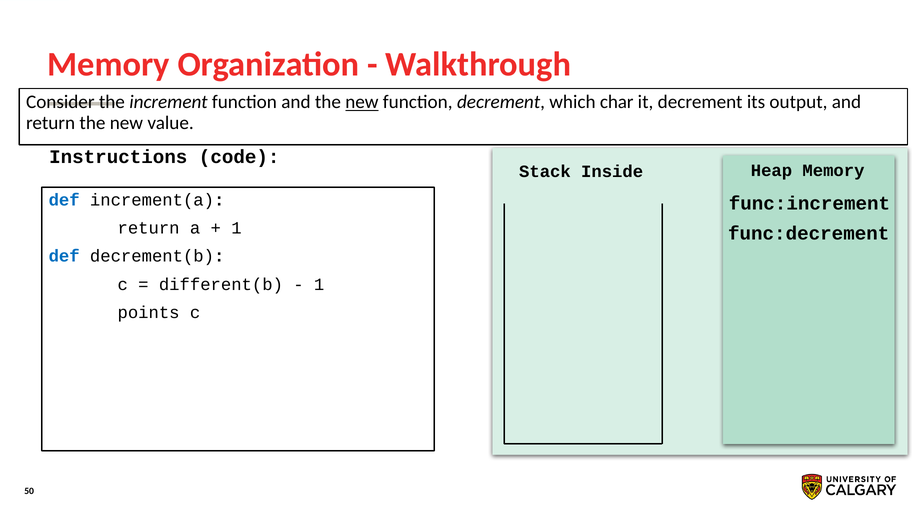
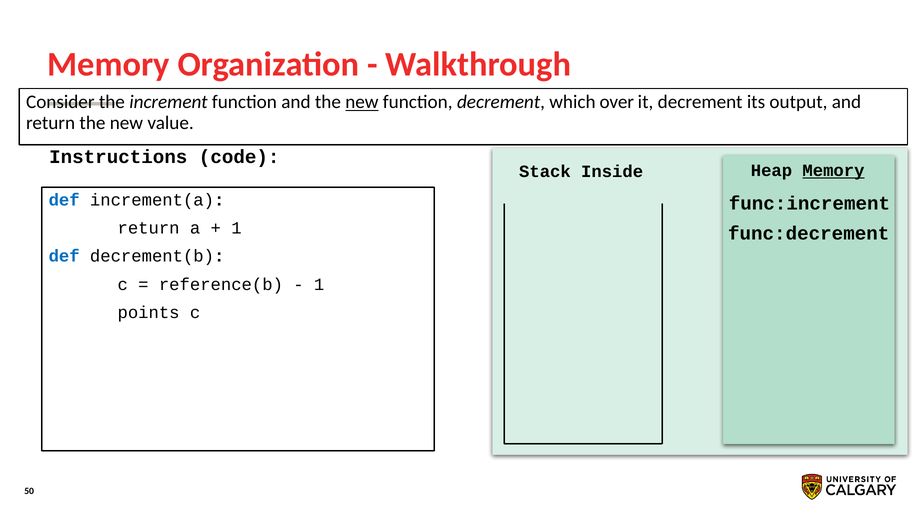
char: char -> over
Memory at (833, 170) underline: none -> present
different(b: different(b -> reference(b
